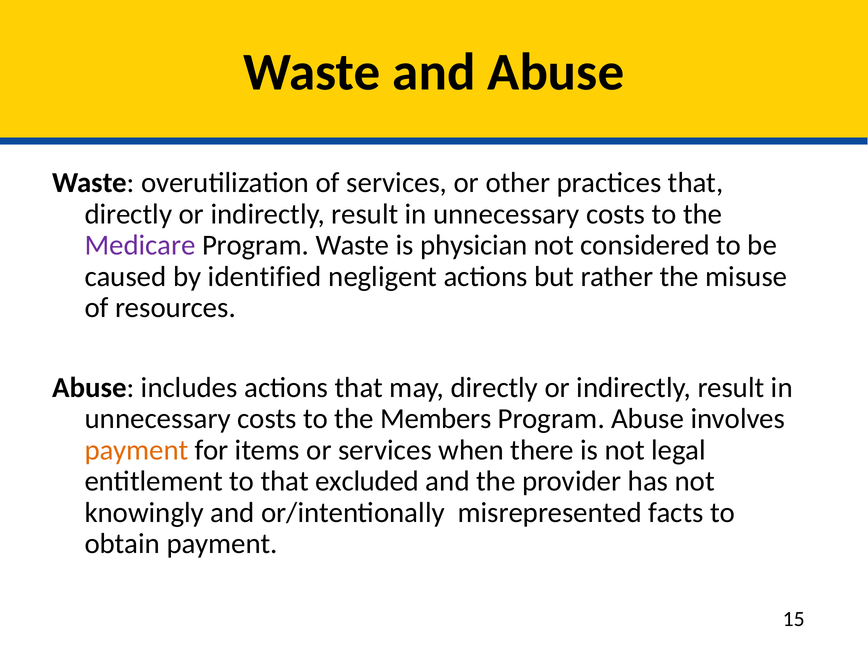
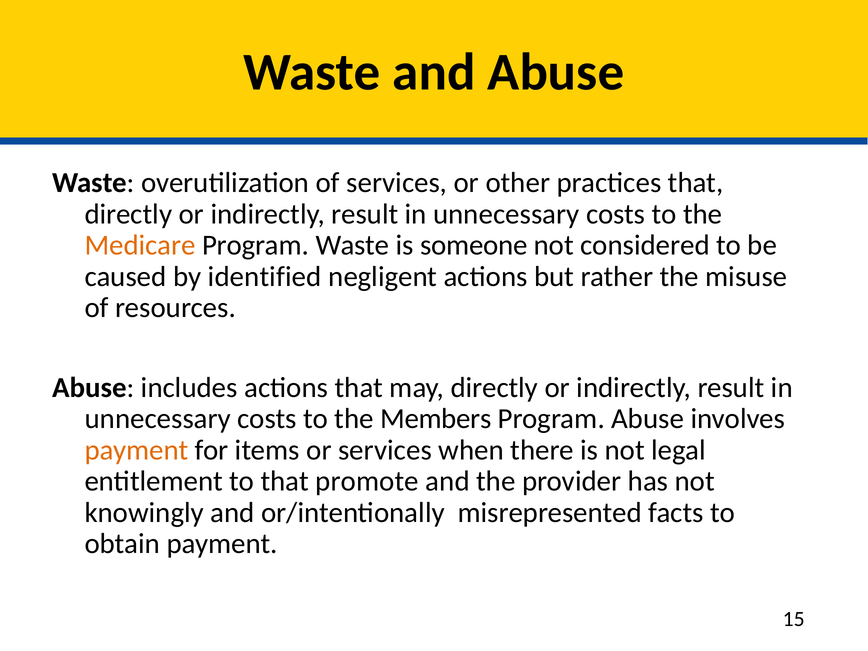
Medicare colour: purple -> orange
physician: physician -> someone
excluded: excluded -> promote
